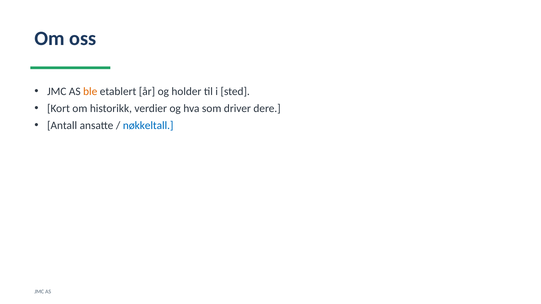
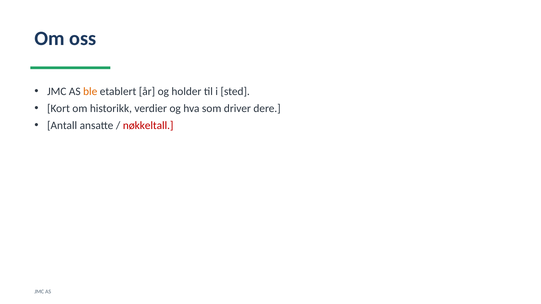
nøkkeltall colour: blue -> red
